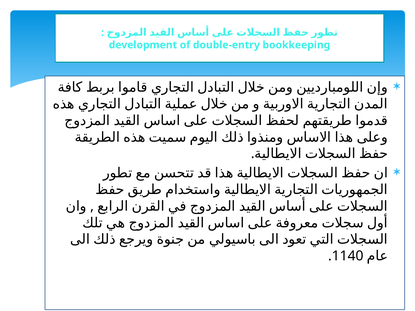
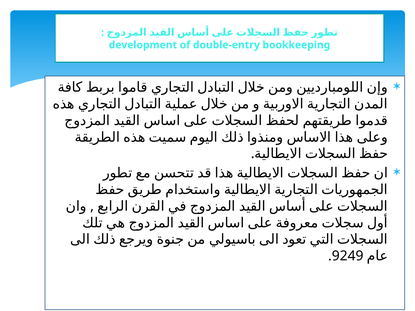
1140: 1140 -> 9249
